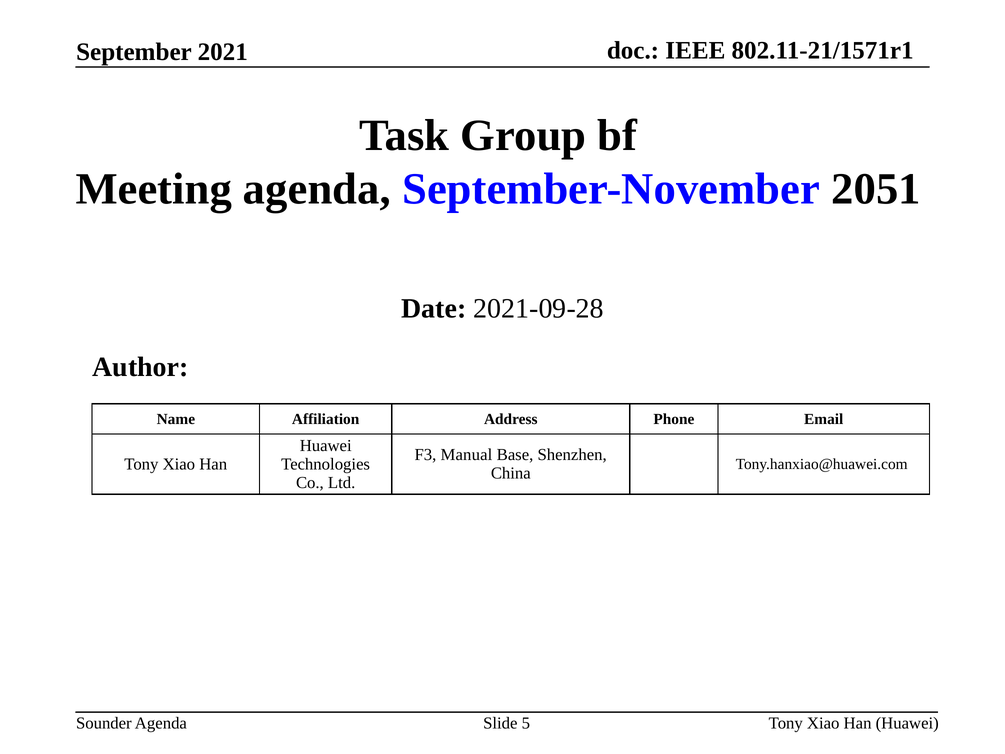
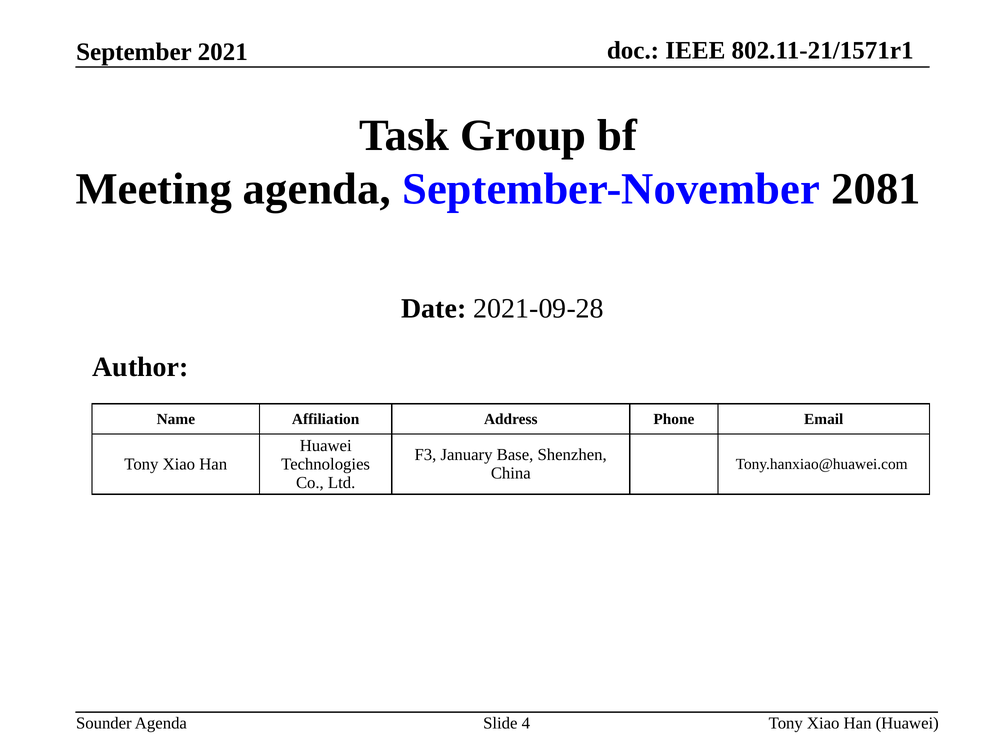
2051: 2051 -> 2081
Manual: Manual -> January
5: 5 -> 4
